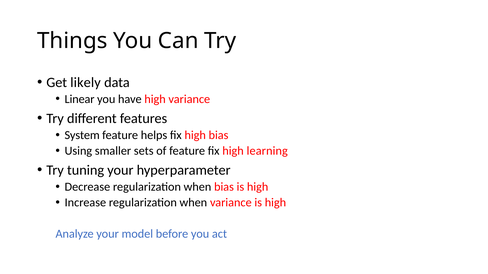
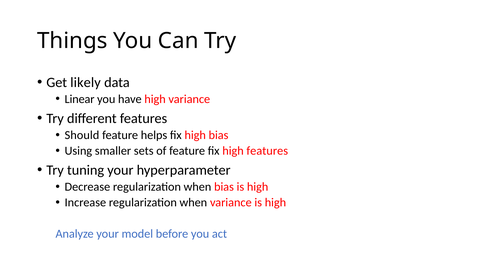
System: System -> Should
high learning: learning -> features
